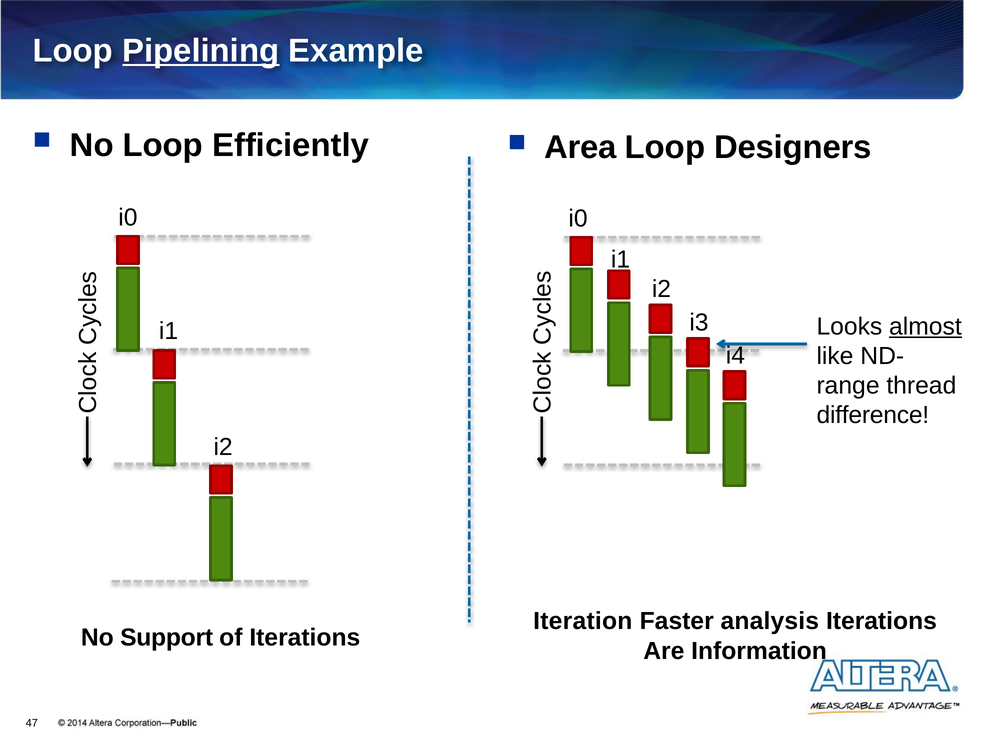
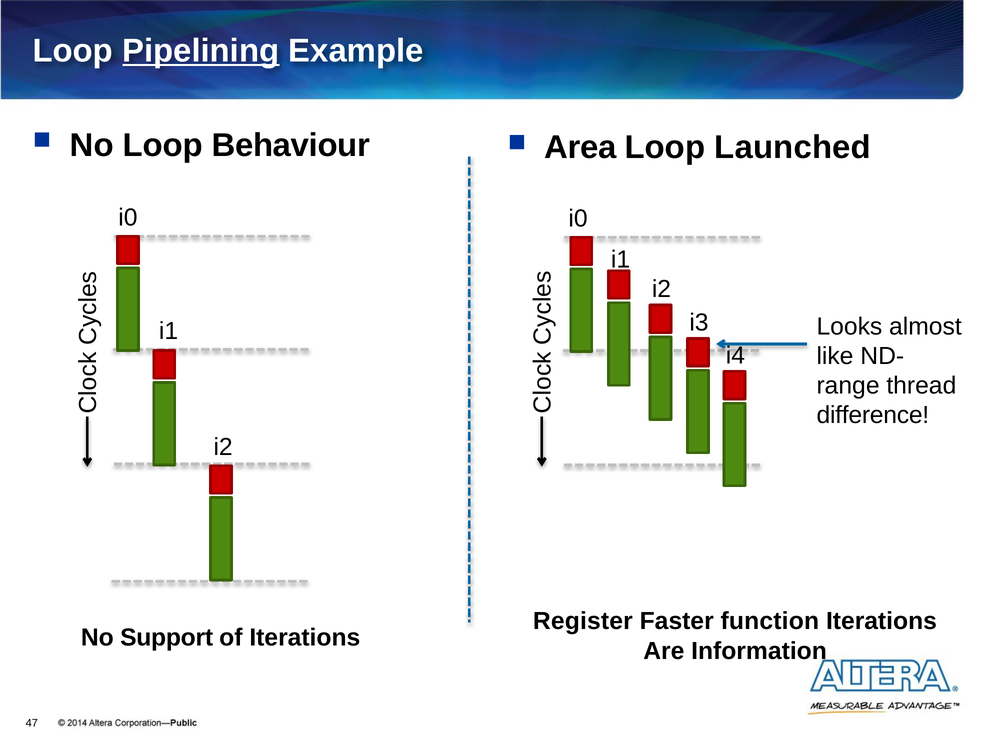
Efficiently: Efficiently -> Behaviour
Designers: Designers -> Launched
almost underline: present -> none
Iteration: Iteration -> Register
analysis: analysis -> function
